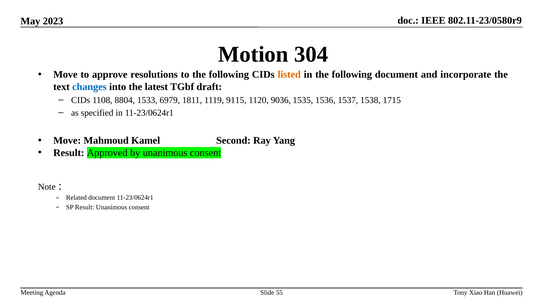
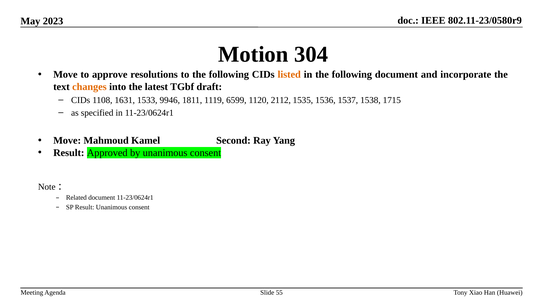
changes colour: blue -> orange
8804: 8804 -> 1631
6979: 6979 -> 9946
9115: 9115 -> 6599
9036: 9036 -> 2112
